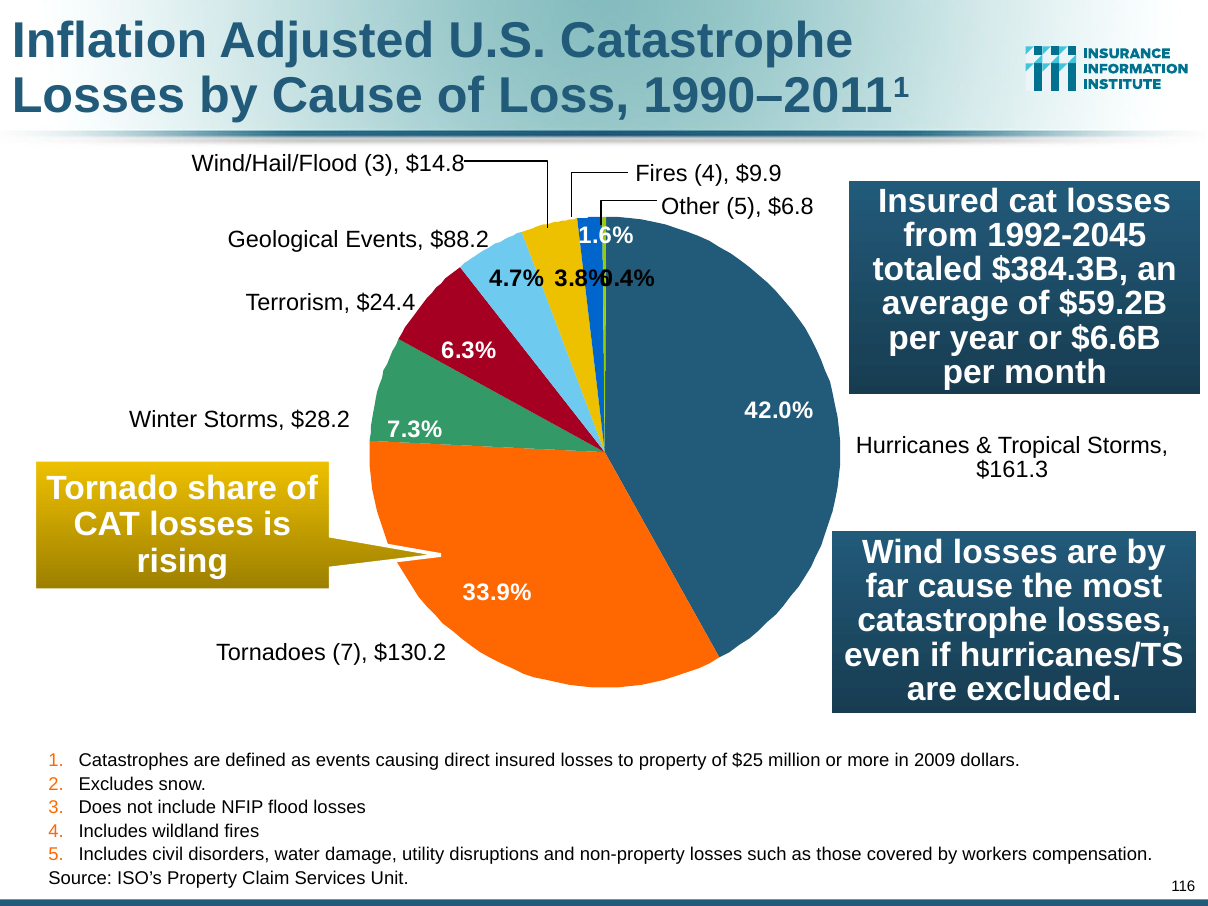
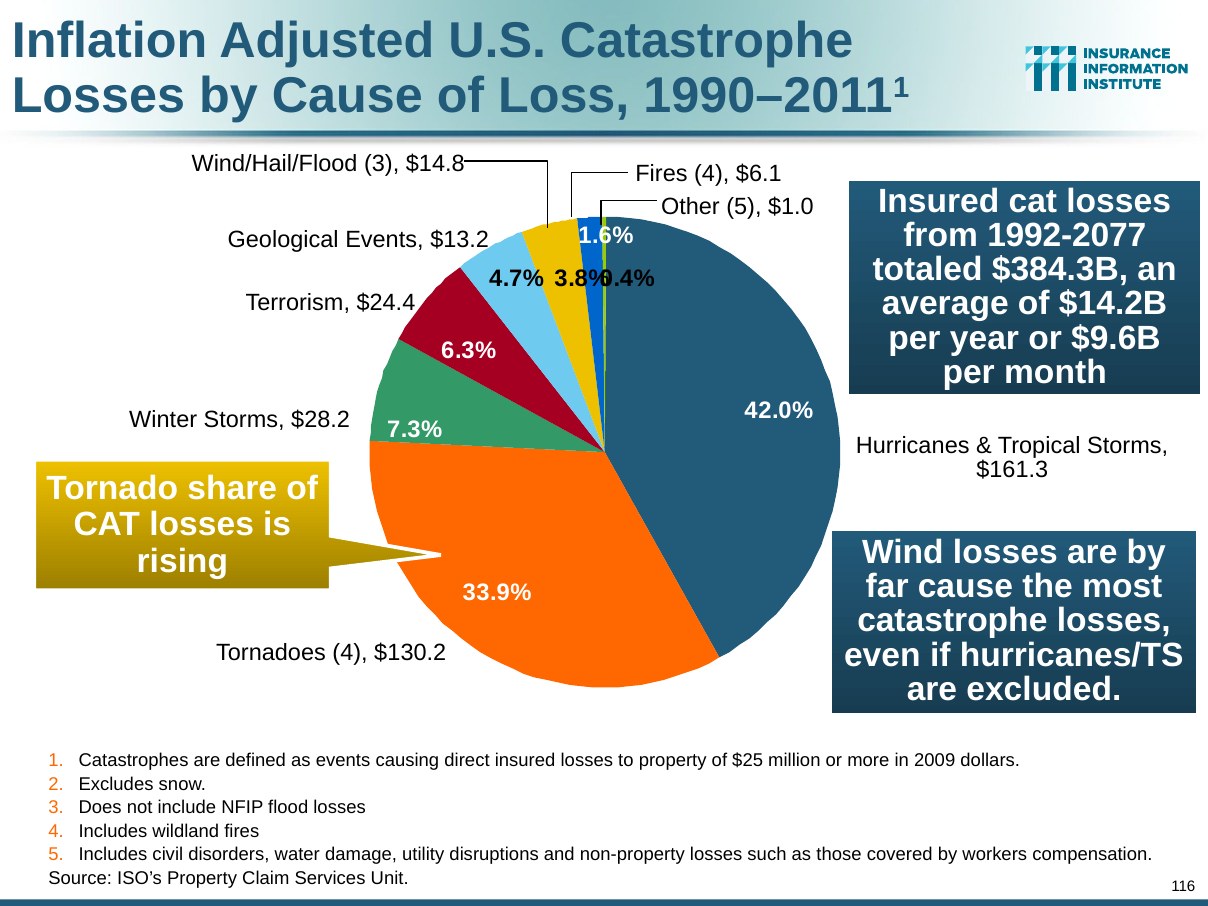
$9.9: $9.9 -> $6.1
$6.8: $6.8 -> $1.0
1992-2045: 1992-2045 -> 1992-2077
$88.2: $88.2 -> $13.2
$59.2B: $59.2B -> $14.2B
$6.6B: $6.6B -> $9.6B
Tornadoes 7: 7 -> 4
